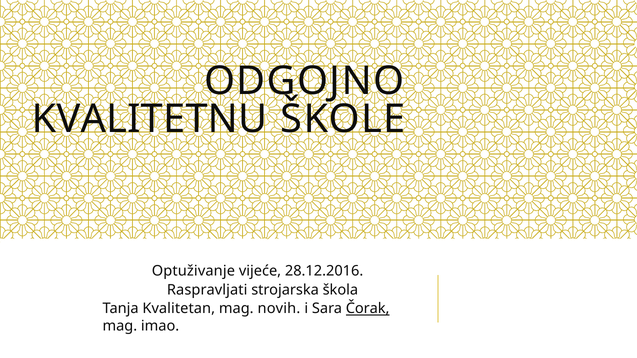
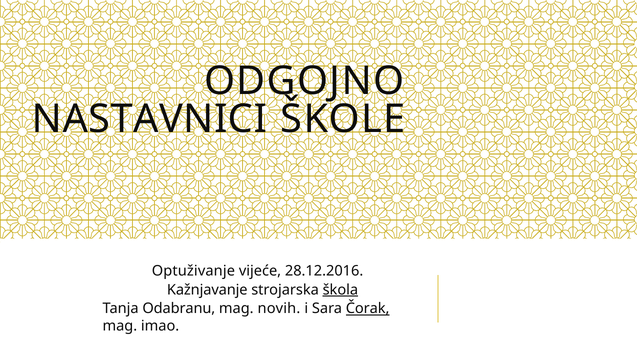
KVALITETNU: KVALITETNU -> NASTAVNICI
Raspravljati: Raspravljati -> Kažnjavanje
škola underline: none -> present
Kvalitetan: Kvalitetan -> Odabranu
